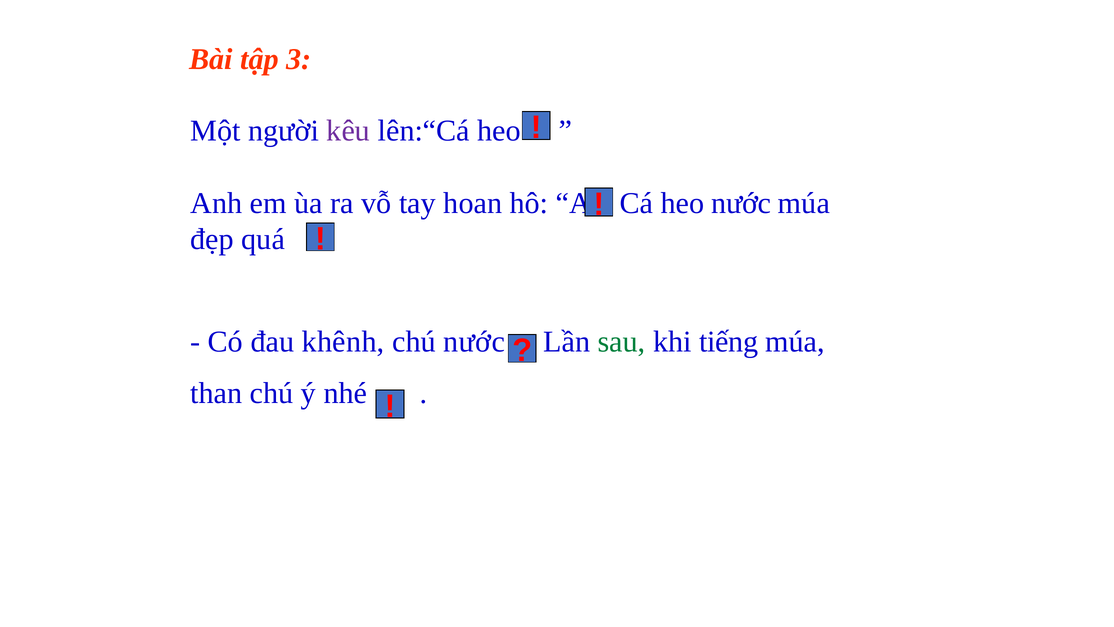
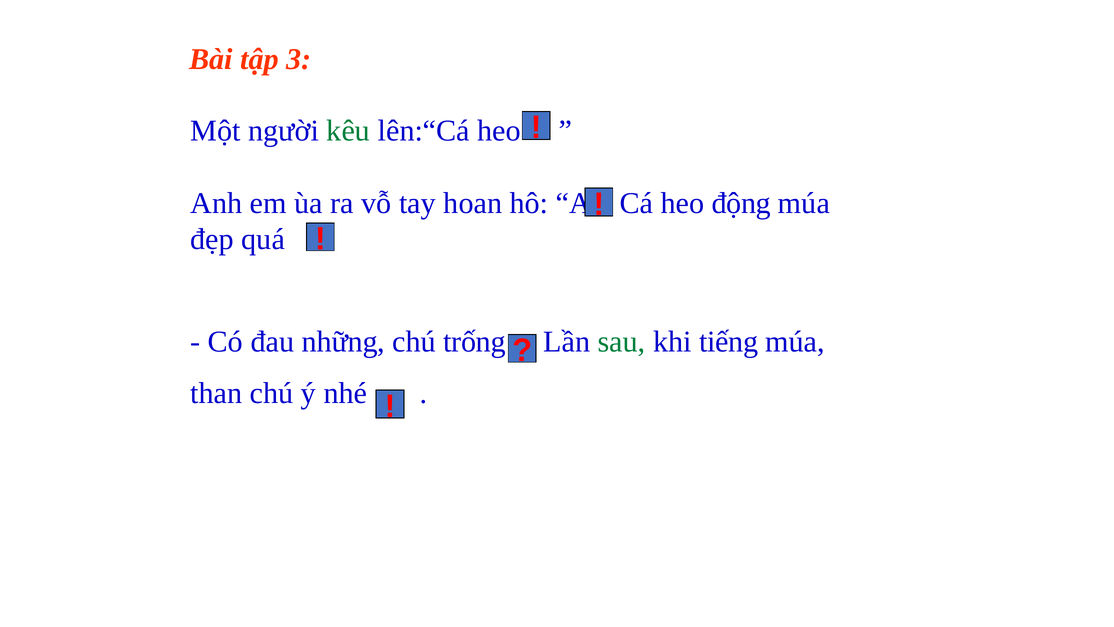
kêu colour: purple -> green
heo nước: nước -> động
khênh: khênh -> những
chú nước: nước -> trống
